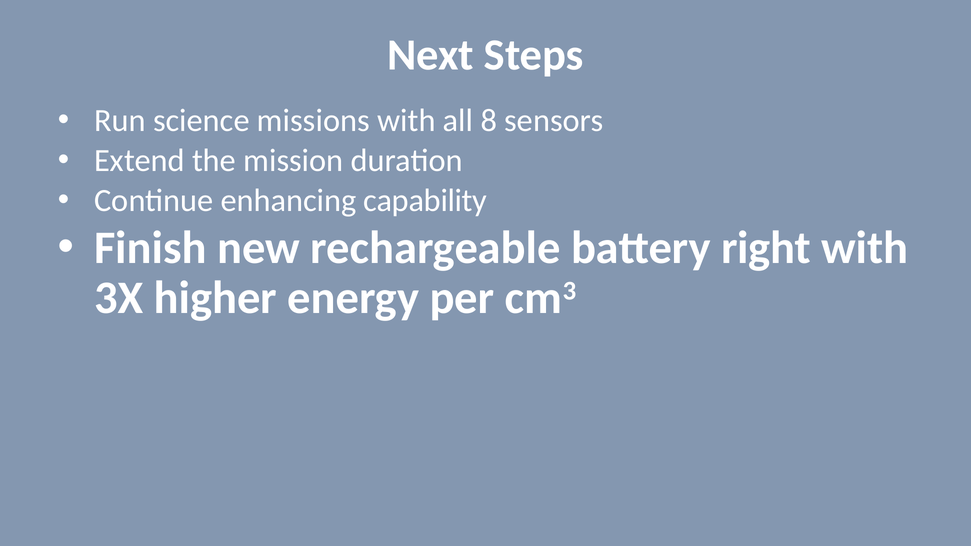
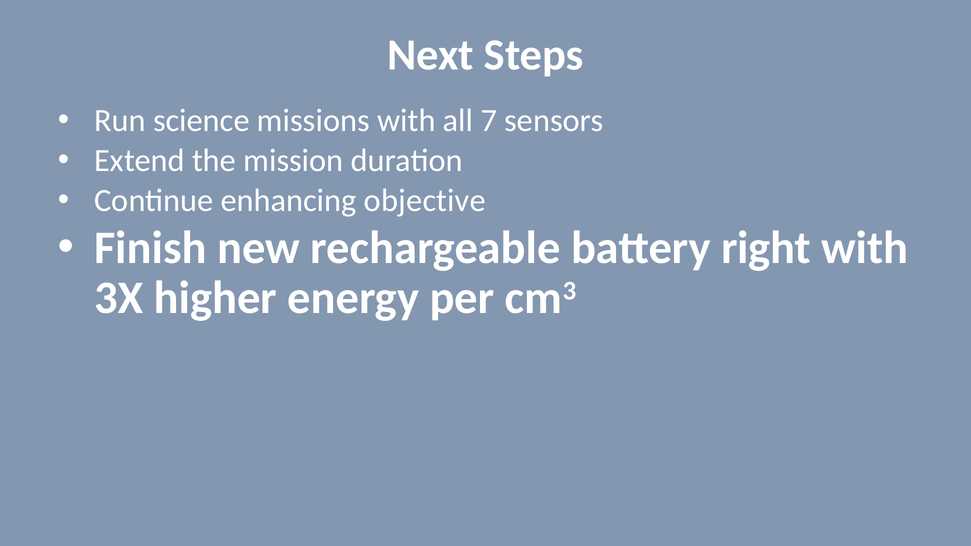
8: 8 -> 7
capability: capability -> objective
